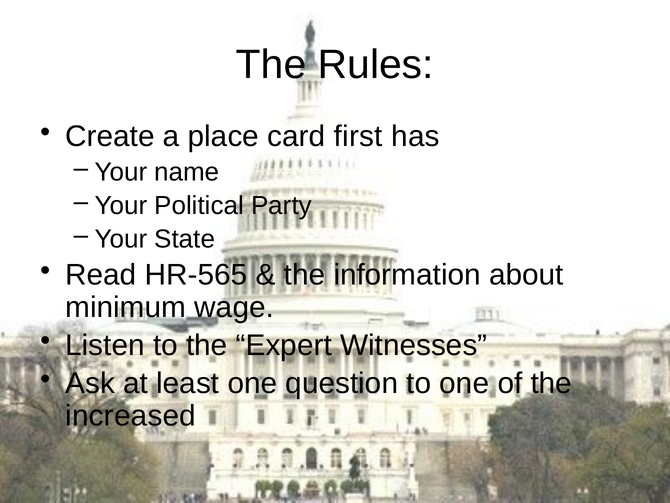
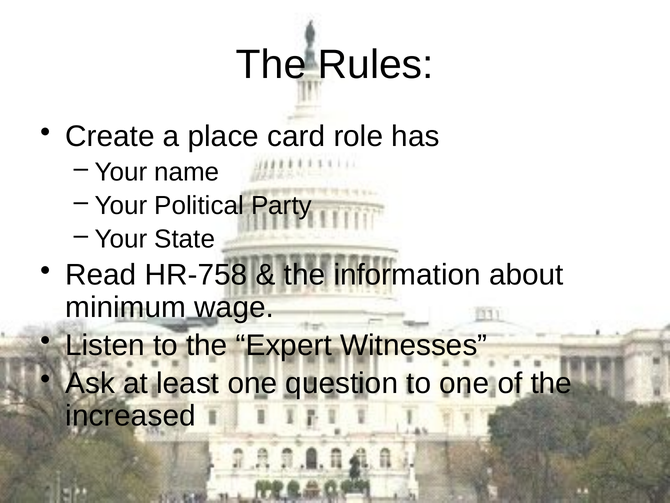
first: first -> role
HR-565: HR-565 -> HR-758
